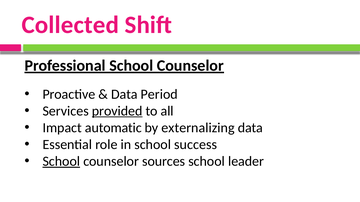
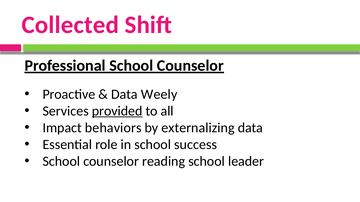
Period: Period -> Weely
automatic: automatic -> behaviors
School at (61, 162) underline: present -> none
sources: sources -> reading
